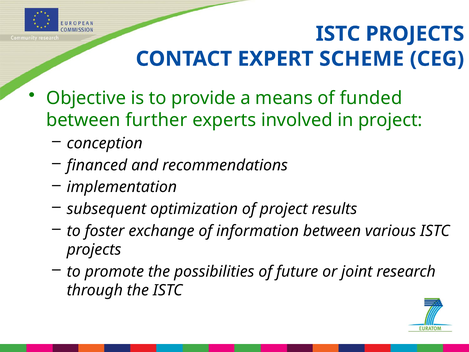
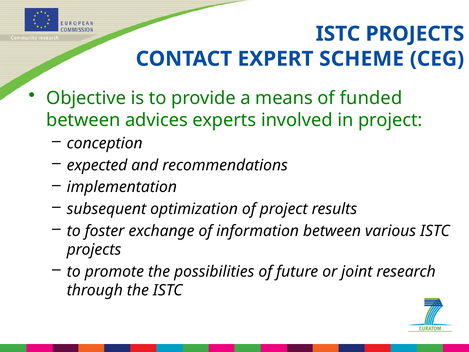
further: further -> advices
financed: financed -> expected
